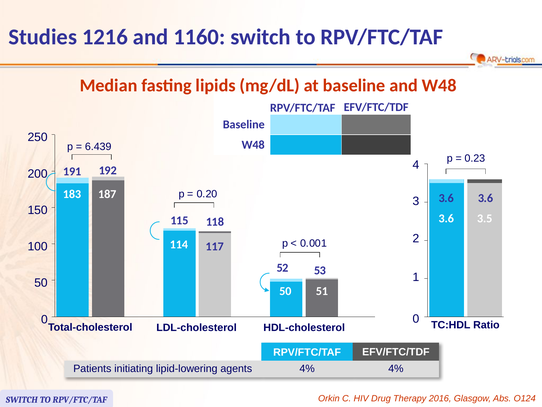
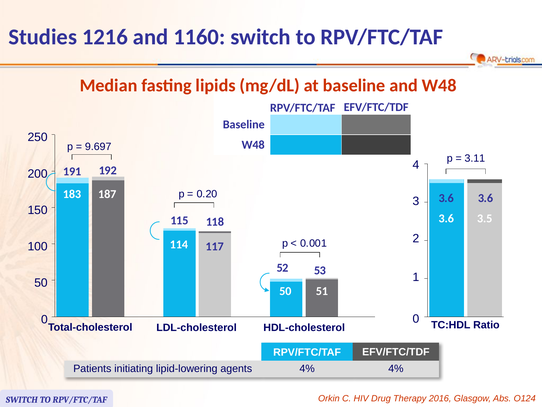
6.439: 6.439 -> 9.697
0.23: 0.23 -> 3.11
